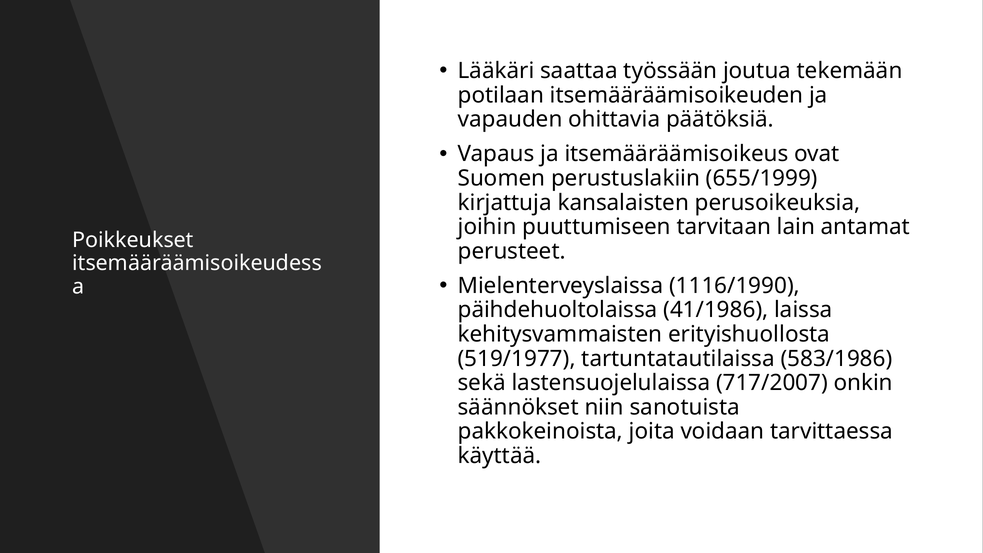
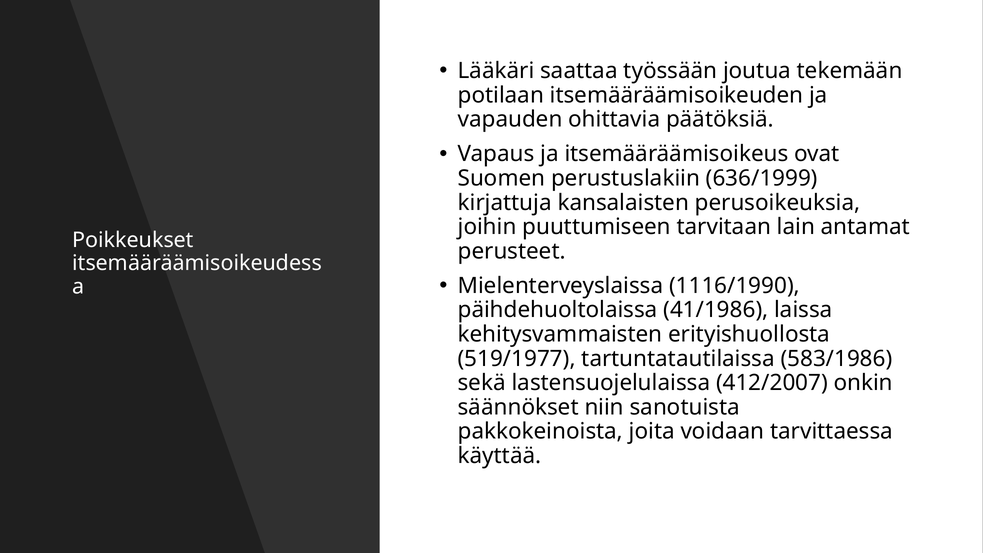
655/1999: 655/1999 -> 636/1999
717/2007: 717/2007 -> 412/2007
